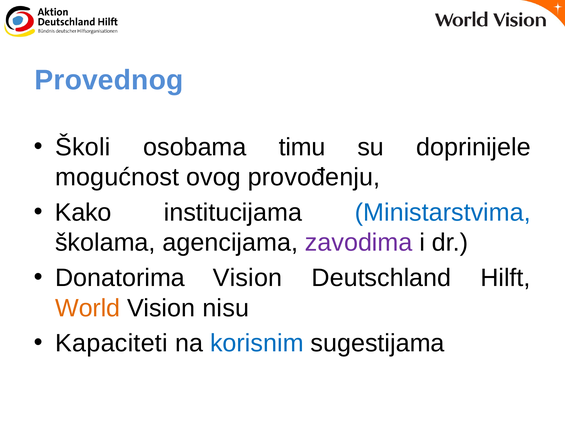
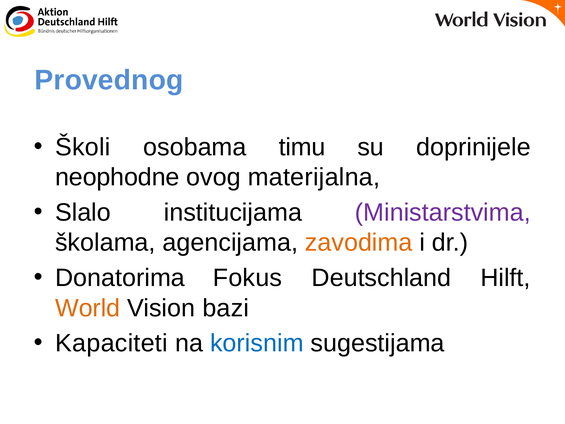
mogućnost: mogućnost -> neophodne
provođenju: provođenju -> materijalna
Kako: Kako -> Slalo
Ministarstvima colour: blue -> purple
zavodima colour: purple -> orange
Donatorima Vision: Vision -> Fokus
nisu: nisu -> bazi
